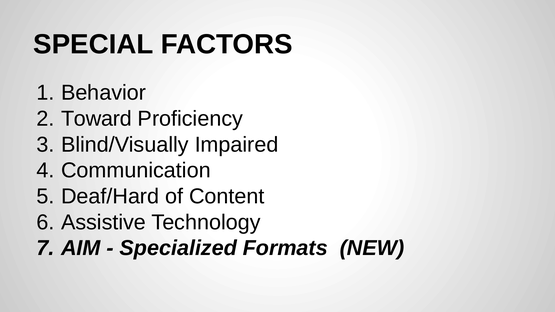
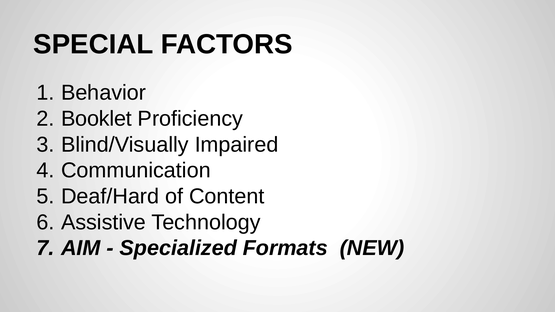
Toward: Toward -> Booklet
